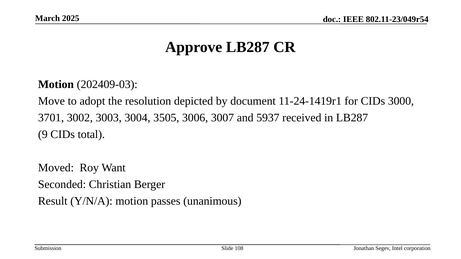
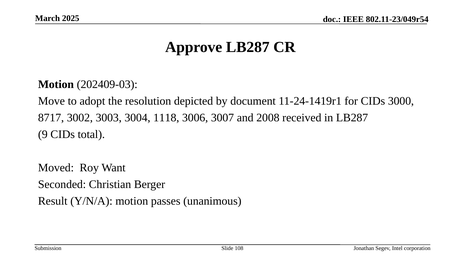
3701: 3701 -> 8717
3505: 3505 -> 1118
5937: 5937 -> 2008
